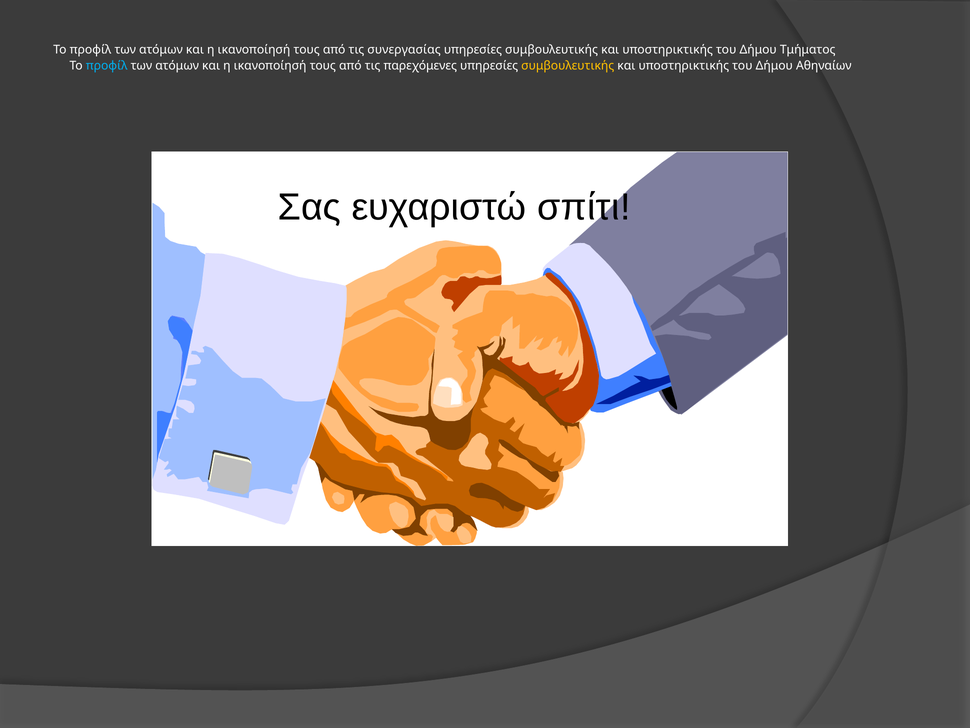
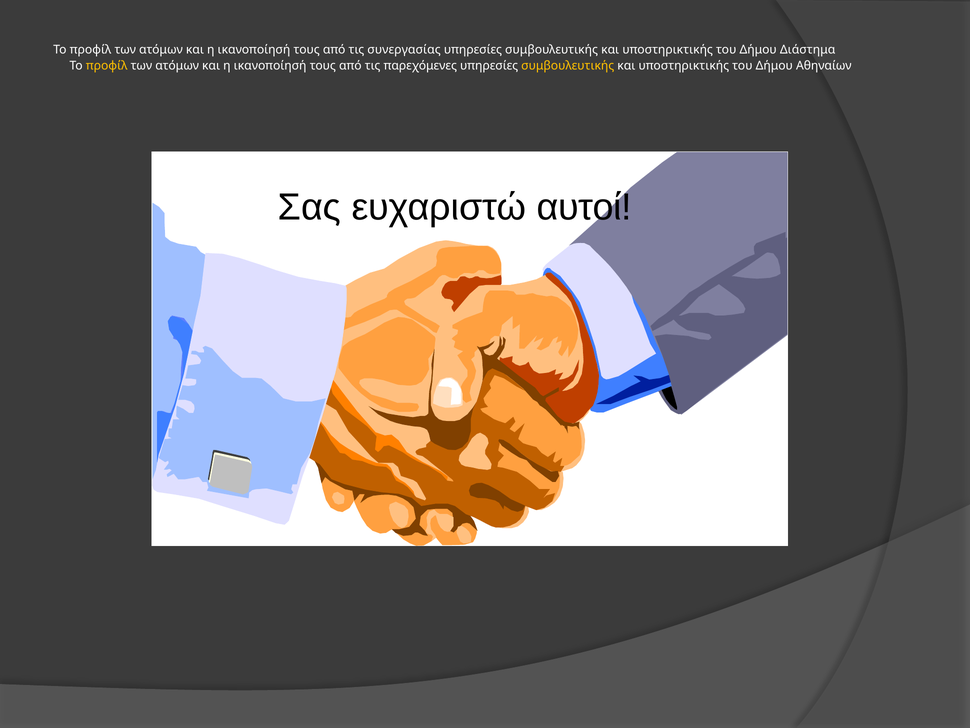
Τμήματος: Τμήματος -> Διάστημα
προφίλ at (107, 66) colour: light blue -> yellow
σπίτι: σπίτι -> αυτοί
